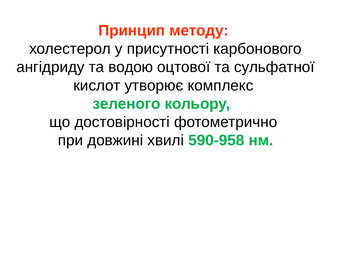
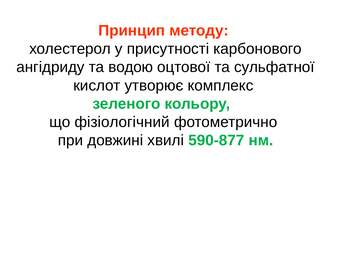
достовірності: достовірності -> фізіологічний
590-958: 590-958 -> 590-877
